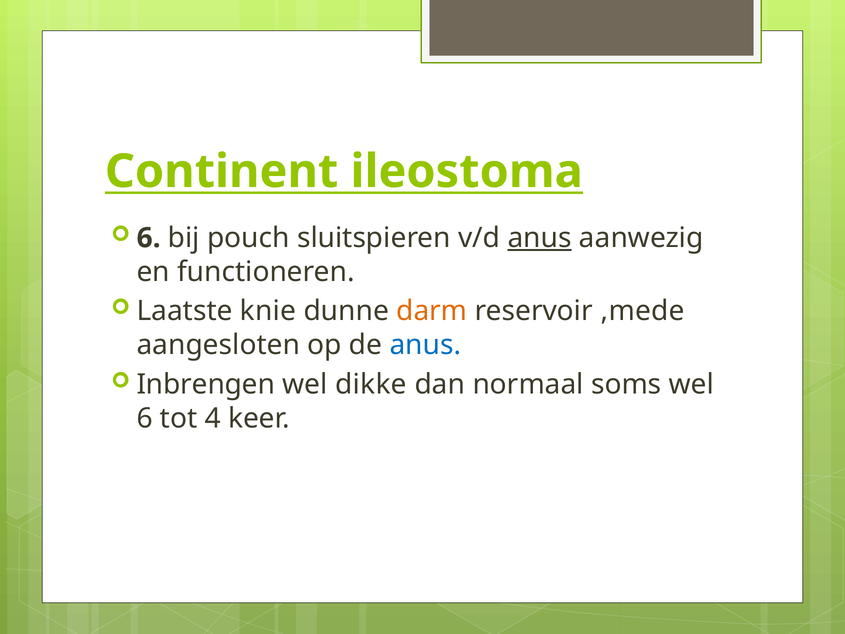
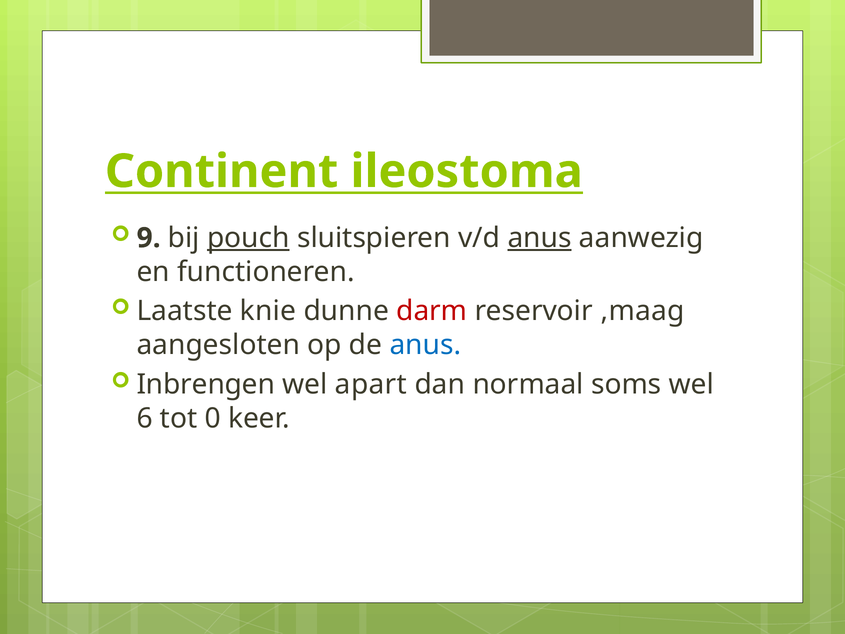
6 at (149, 238): 6 -> 9
pouch underline: none -> present
darm colour: orange -> red
,mede: ,mede -> ,maag
dikke: dikke -> apart
4: 4 -> 0
